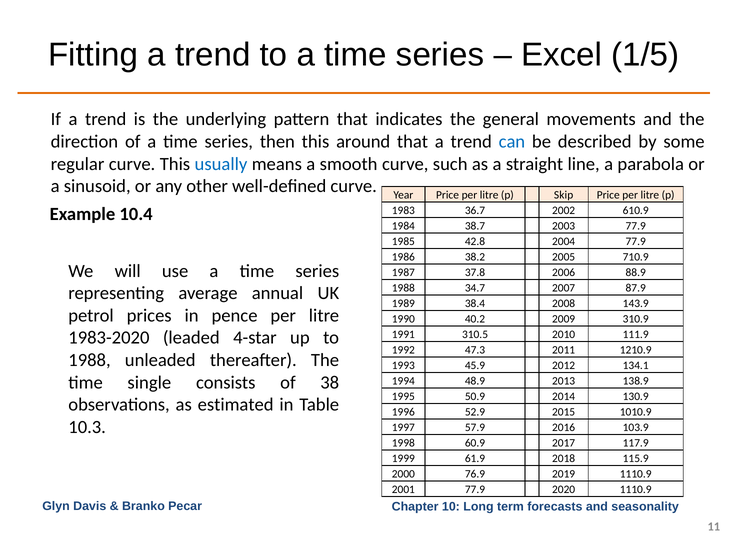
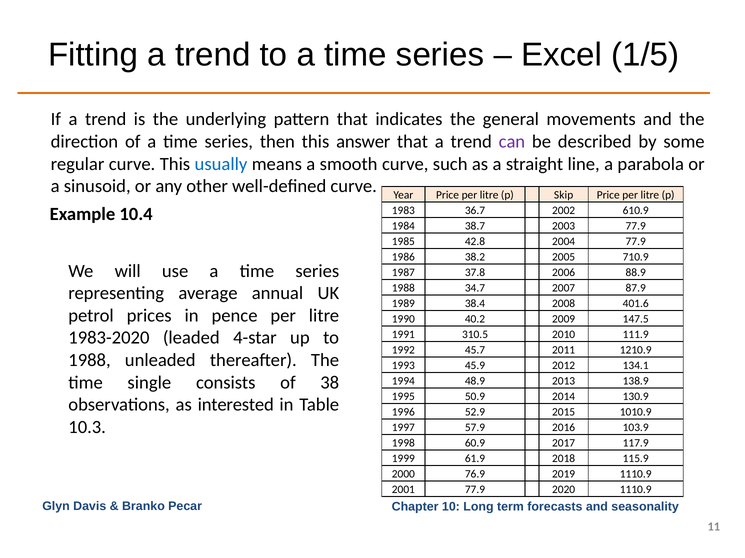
around: around -> answer
can colour: blue -> purple
143.9: 143.9 -> 401.6
310.9: 310.9 -> 147.5
47.3: 47.3 -> 45.7
estimated: estimated -> interested
